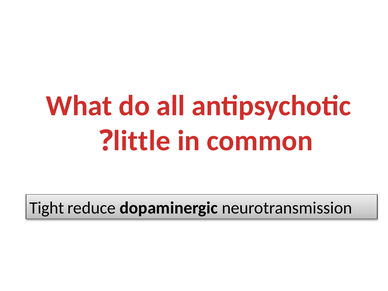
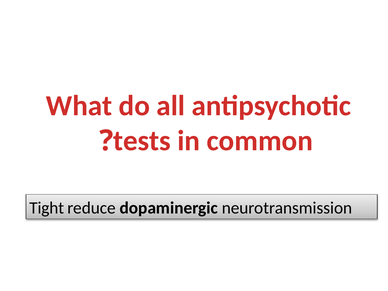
little: little -> tests
